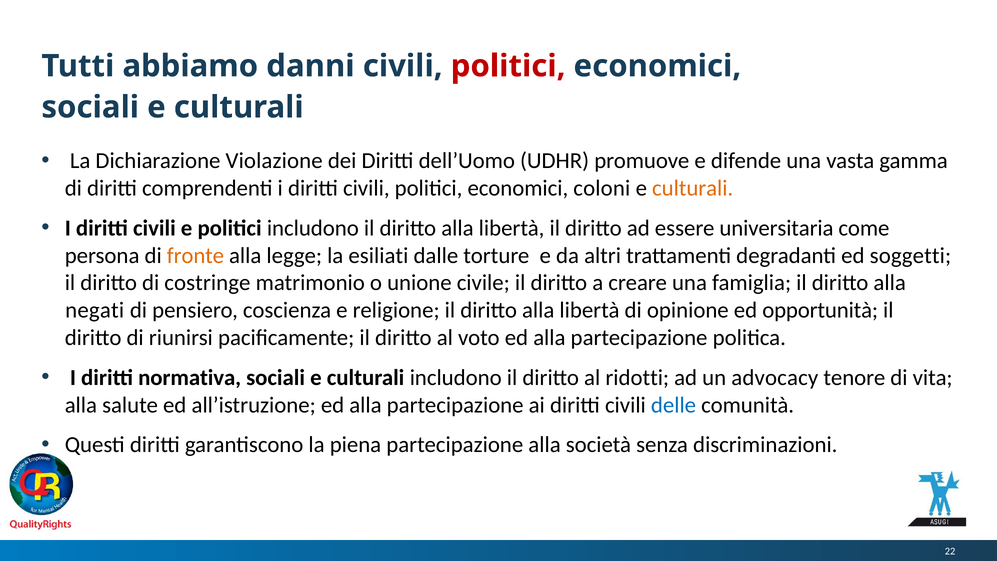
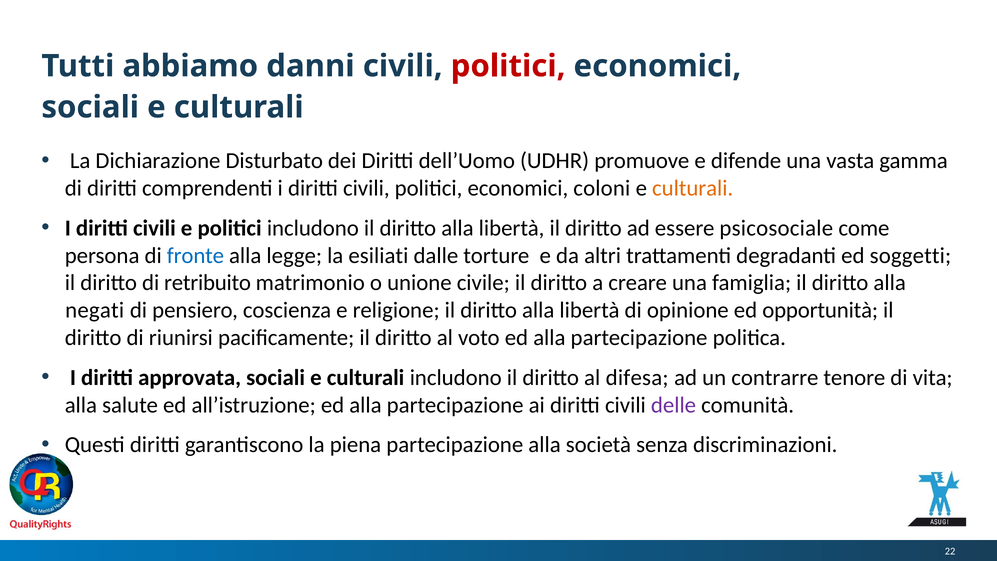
Violazione: Violazione -> Disturbato
universitaria: universitaria -> psicosociale
fronte colour: orange -> blue
costringe: costringe -> retribuito
normativa: normativa -> approvata
ridotti: ridotti -> difesa
advocacy: advocacy -> contrarre
delle colour: blue -> purple
